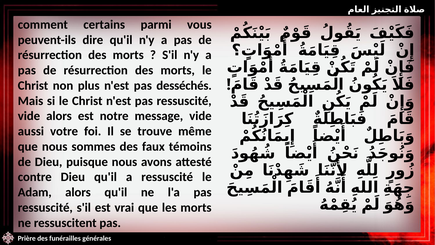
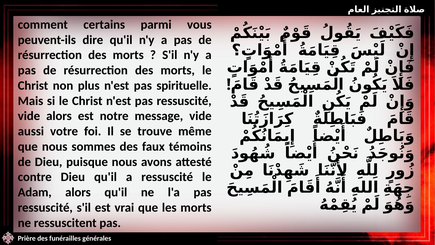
desséchés: desséchés -> spirituelle
